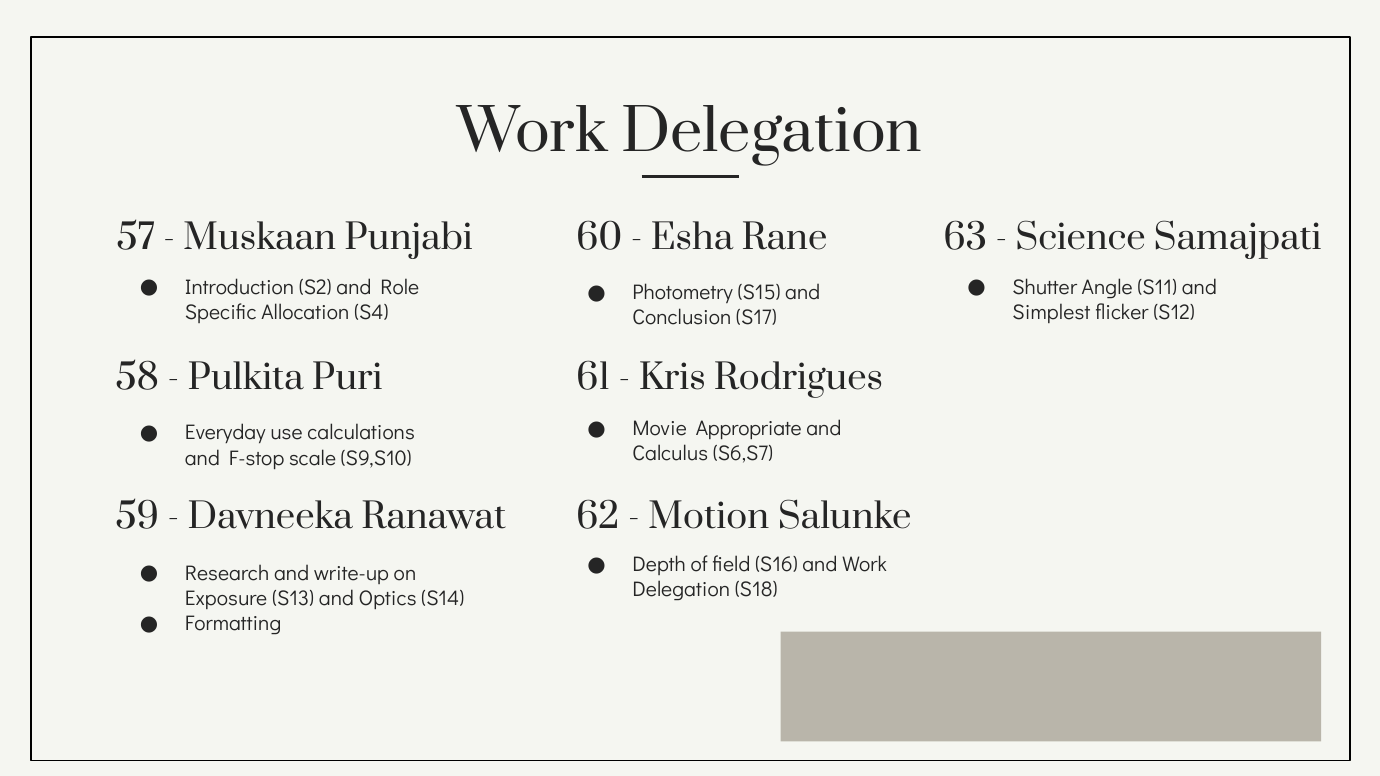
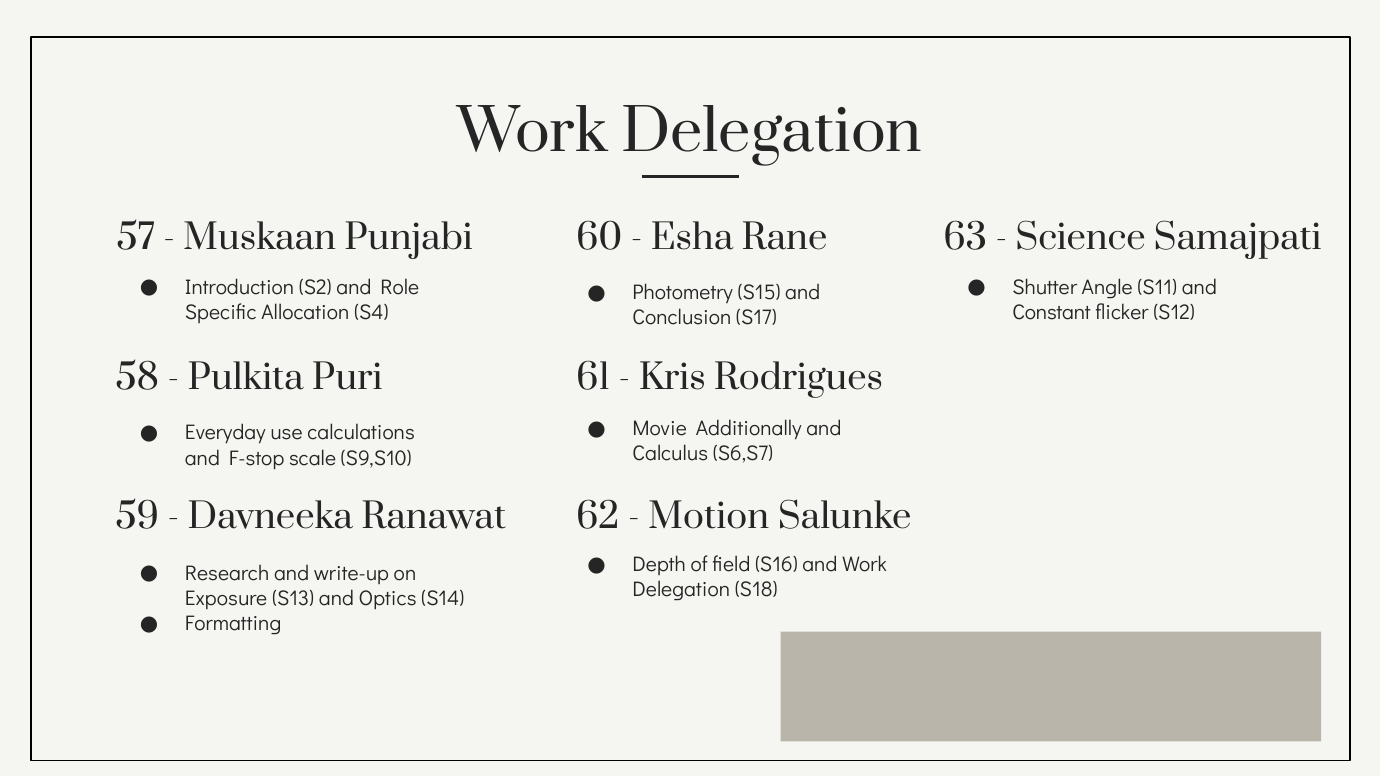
Simplest: Simplest -> Constant
Appropriate: Appropriate -> Additionally
